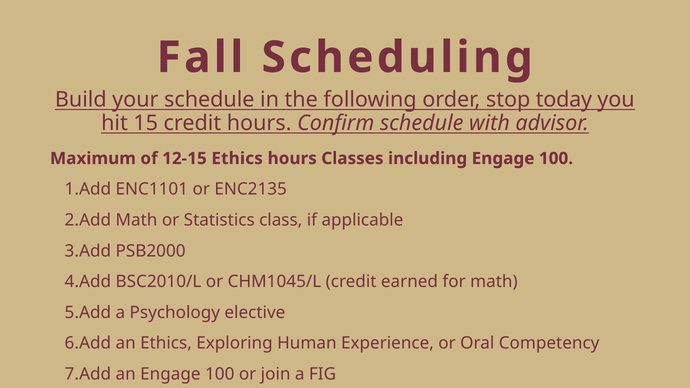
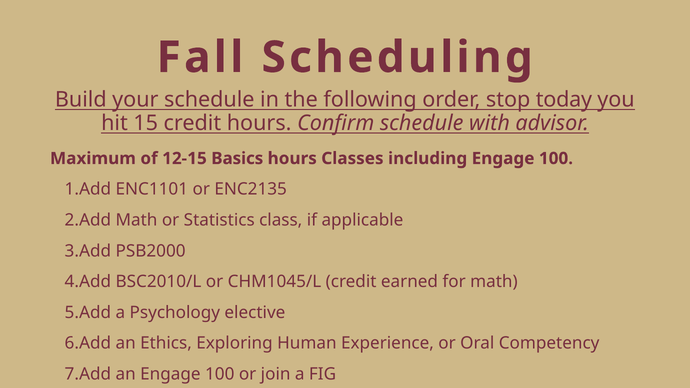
12-15 Ethics: Ethics -> Basics
